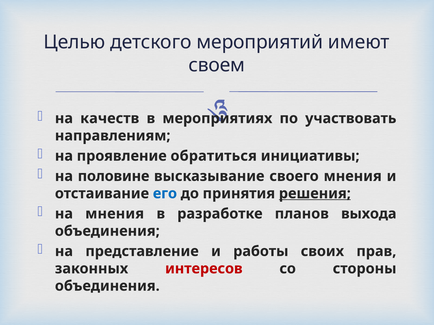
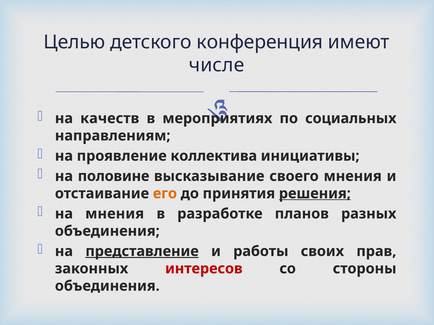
мероприятий: мероприятий -> конференция
своем: своем -> числе
участвовать: участвовать -> социальных
обратиться: обратиться -> коллектива
его colour: blue -> orange
выхода: выхода -> разных
представление underline: none -> present
